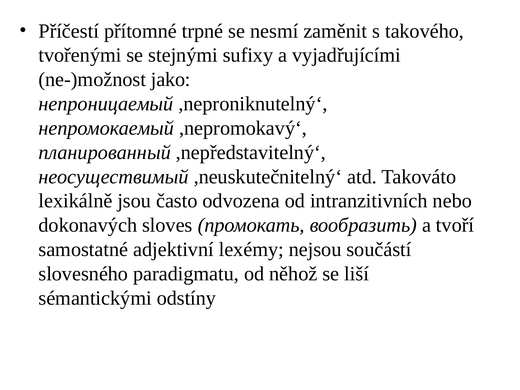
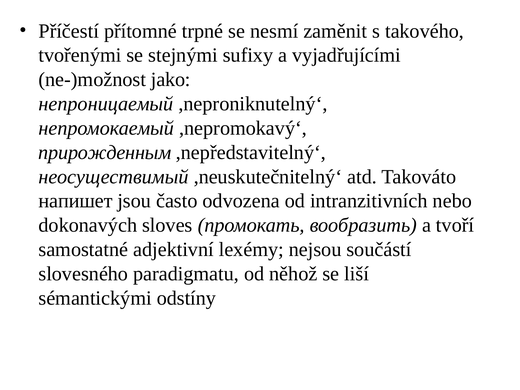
планированный: планированный -> прирожденным
lexikálně: lexikálně -> напишет
